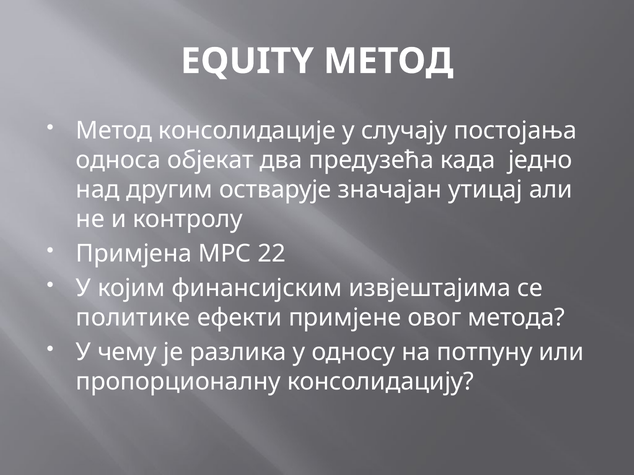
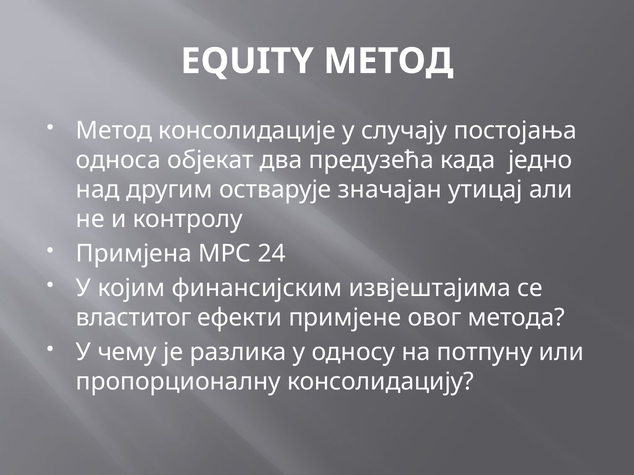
22: 22 -> 24
политике: политике -> властитог
